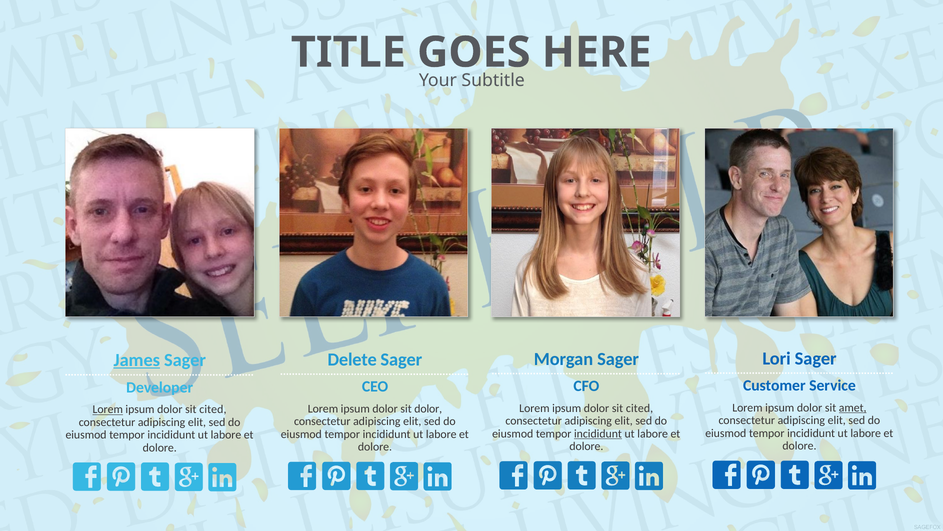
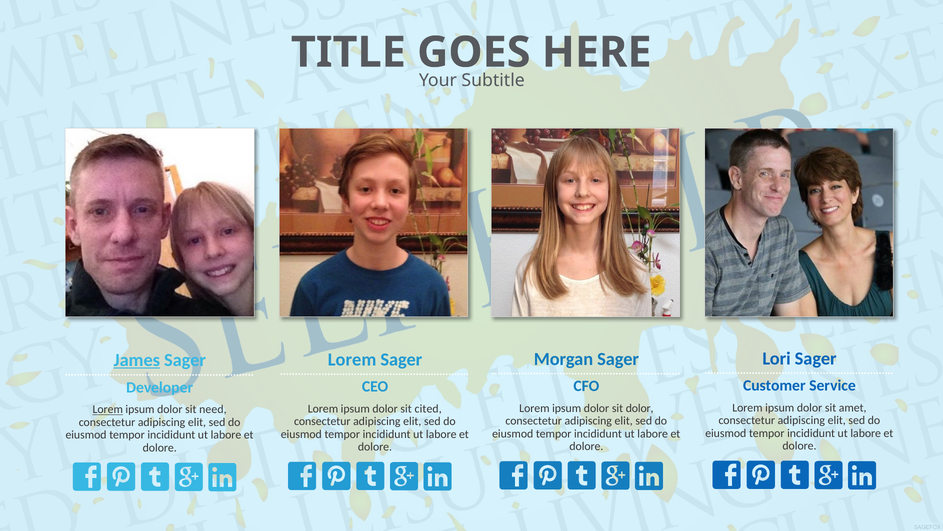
Delete at (352, 359): Delete -> Lorem
amet underline: present -> none
cited at (640, 408): cited -> dolor
sit dolor: dolor -> cited
cited at (213, 409): cited -> need
incididunt at (598, 433) underline: present -> none
